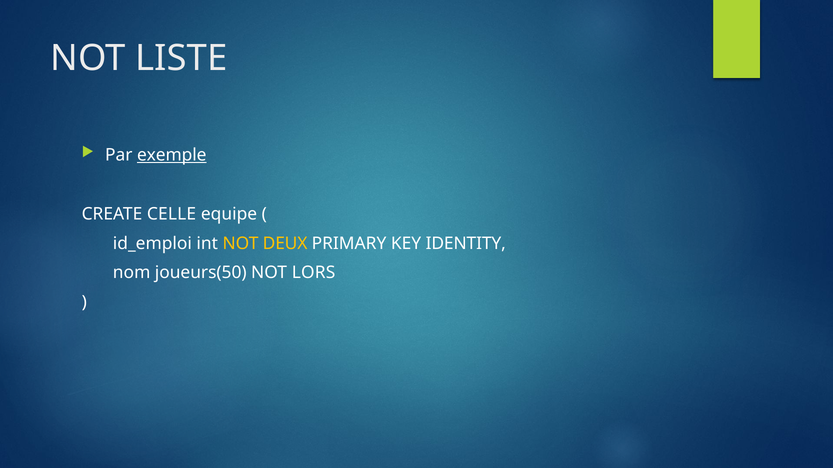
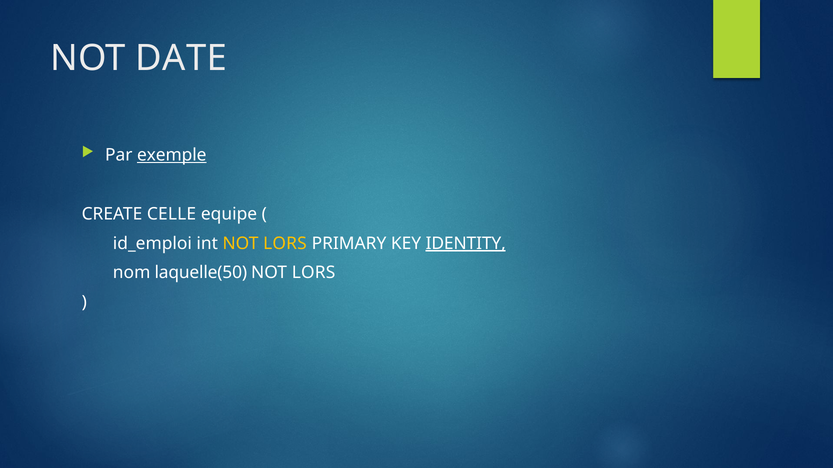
LISTE: LISTE -> DATE
int NOT DEUX: DEUX -> LORS
IDENTITY underline: none -> present
joueurs(50: joueurs(50 -> laquelle(50
